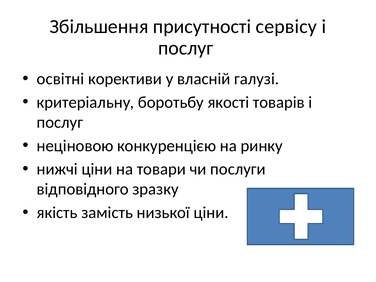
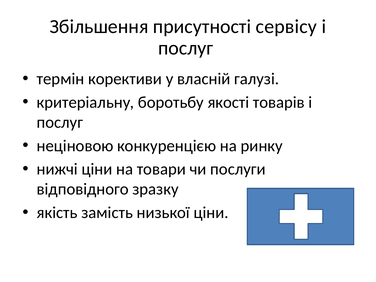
освітні: освітні -> термін
